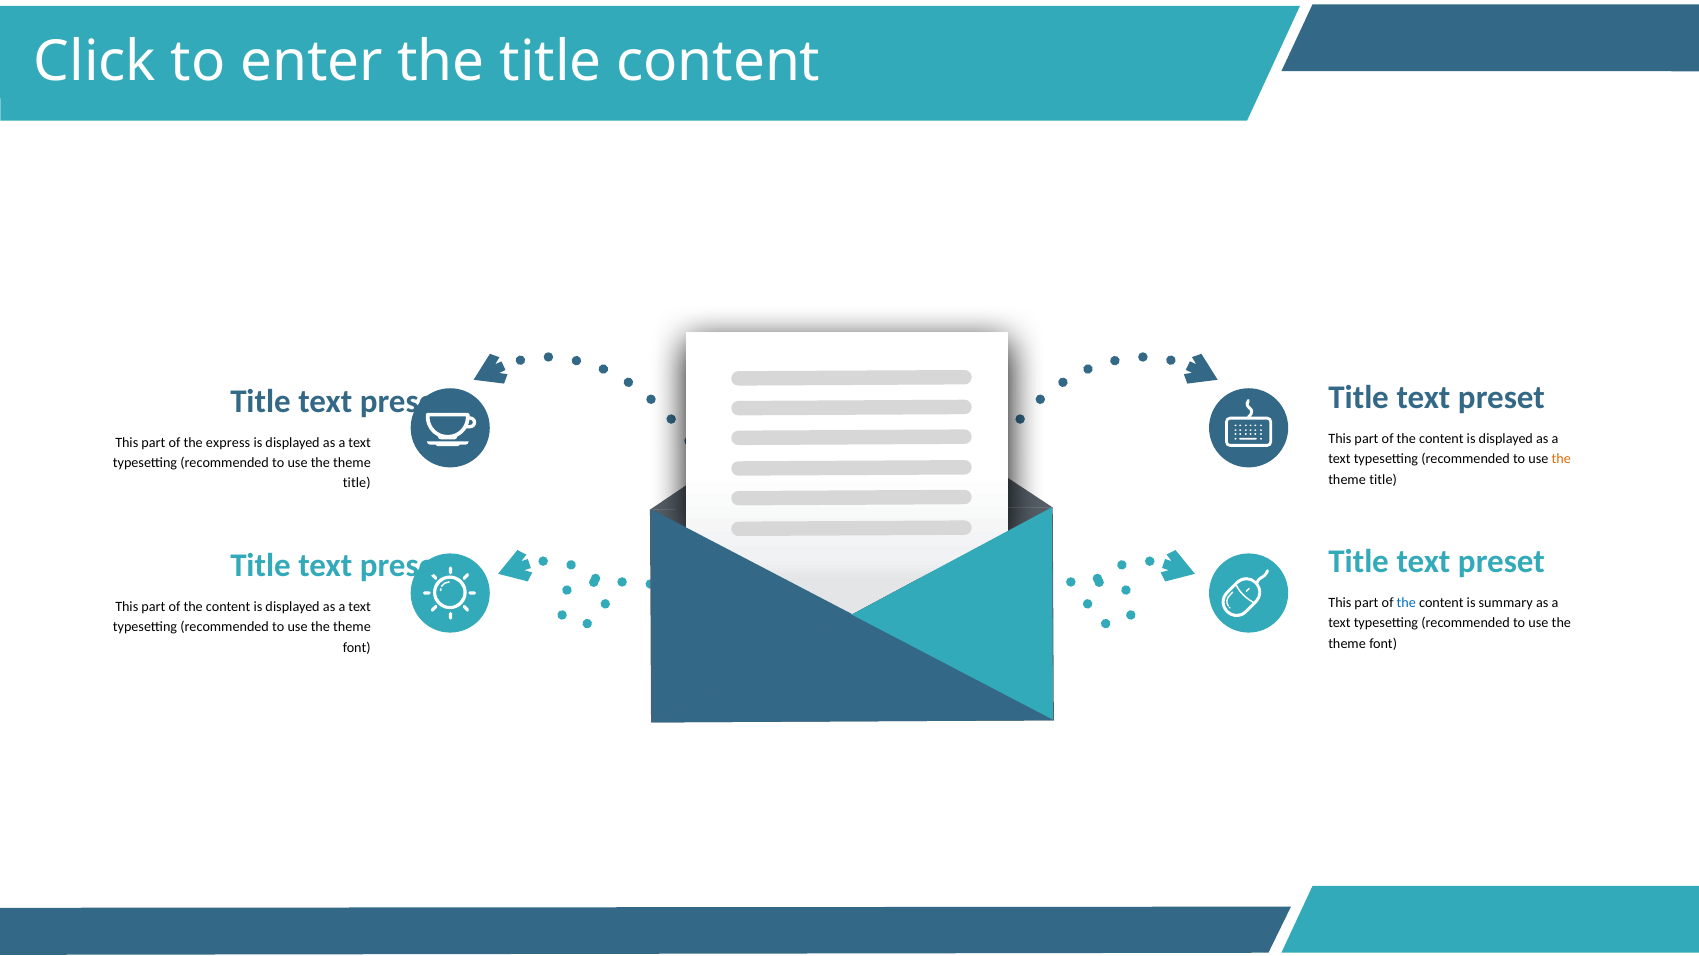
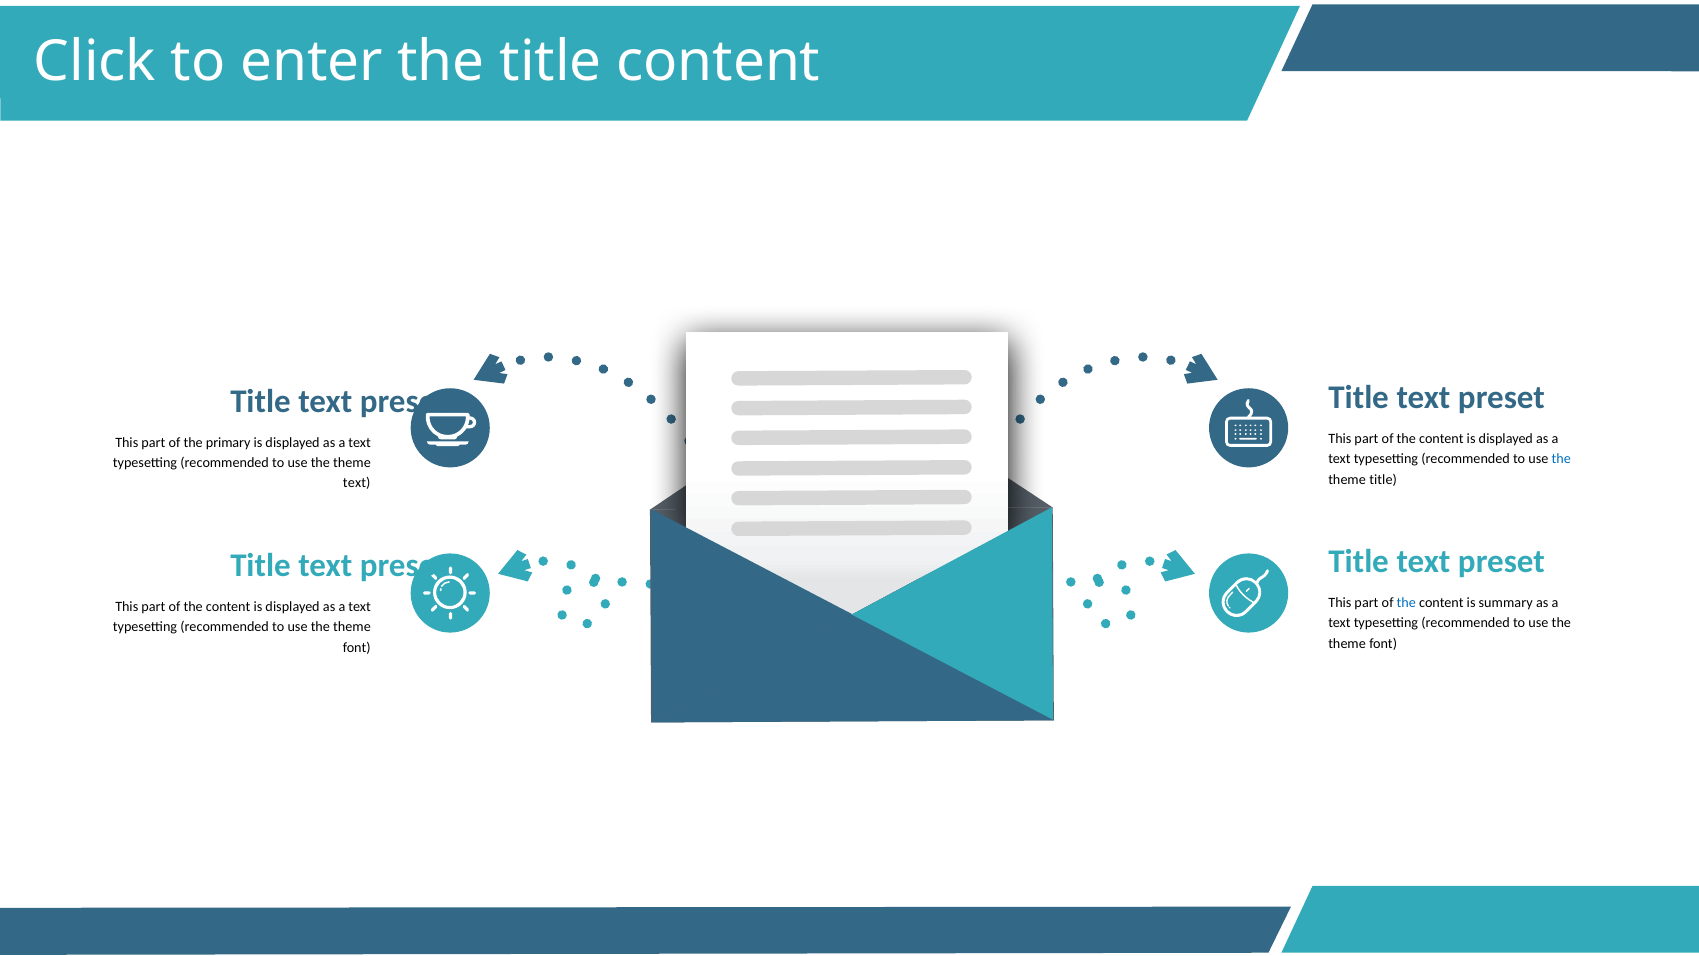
express: express -> primary
the at (1561, 459) colour: orange -> blue
title at (357, 483): title -> text
